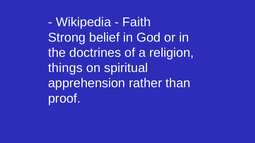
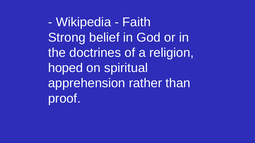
things: things -> hoped
